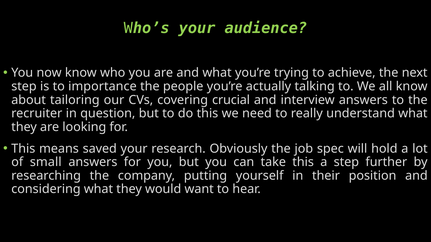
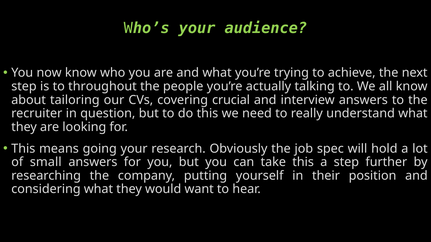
importance: importance -> throughout
saved: saved -> going
